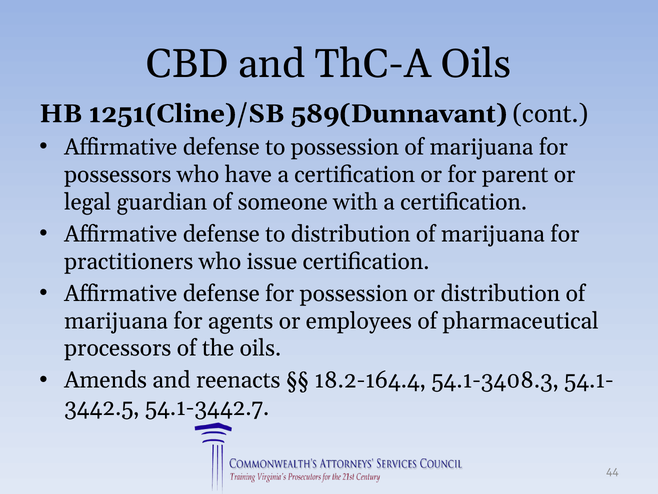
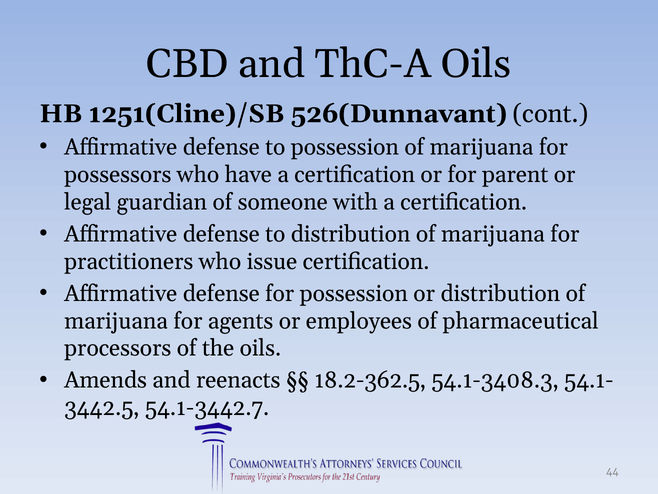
589(Dunnavant: 589(Dunnavant -> 526(Dunnavant
18.2-164.4: 18.2-164.4 -> 18.2-362.5
